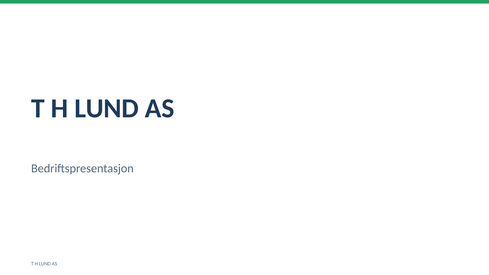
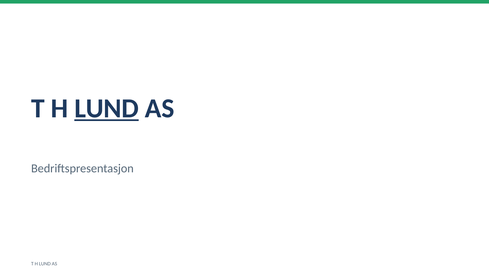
LUND at (107, 108) underline: none -> present
